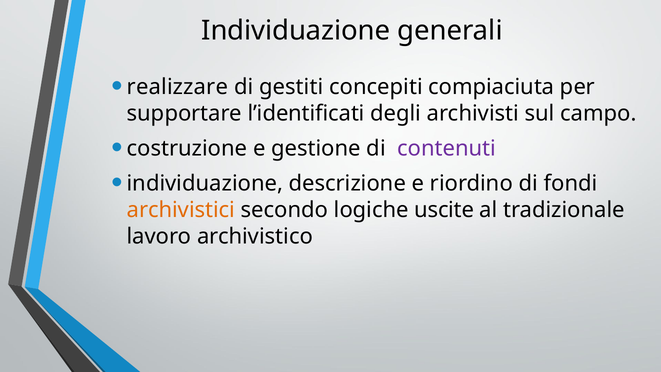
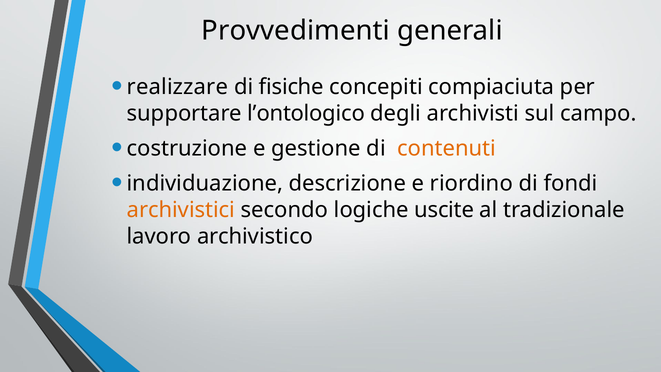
Individuazione at (296, 31): Individuazione -> Provvedimenti
gestiti: gestiti -> fisiche
l’identificati: l’identificati -> l’ontologico
contenuti colour: purple -> orange
